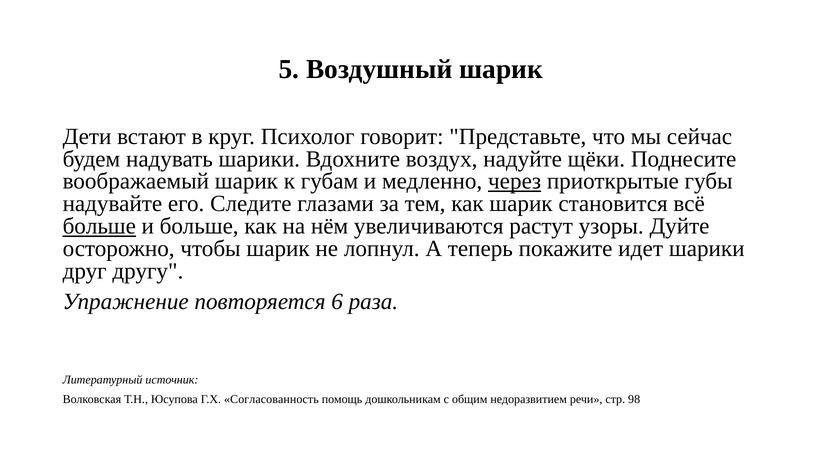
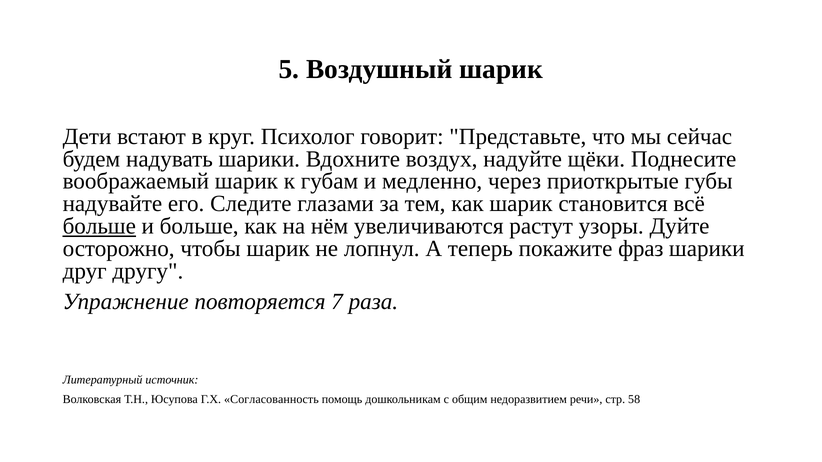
через underline: present -> none
идет: идет -> фраз
6: 6 -> 7
98: 98 -> 58
